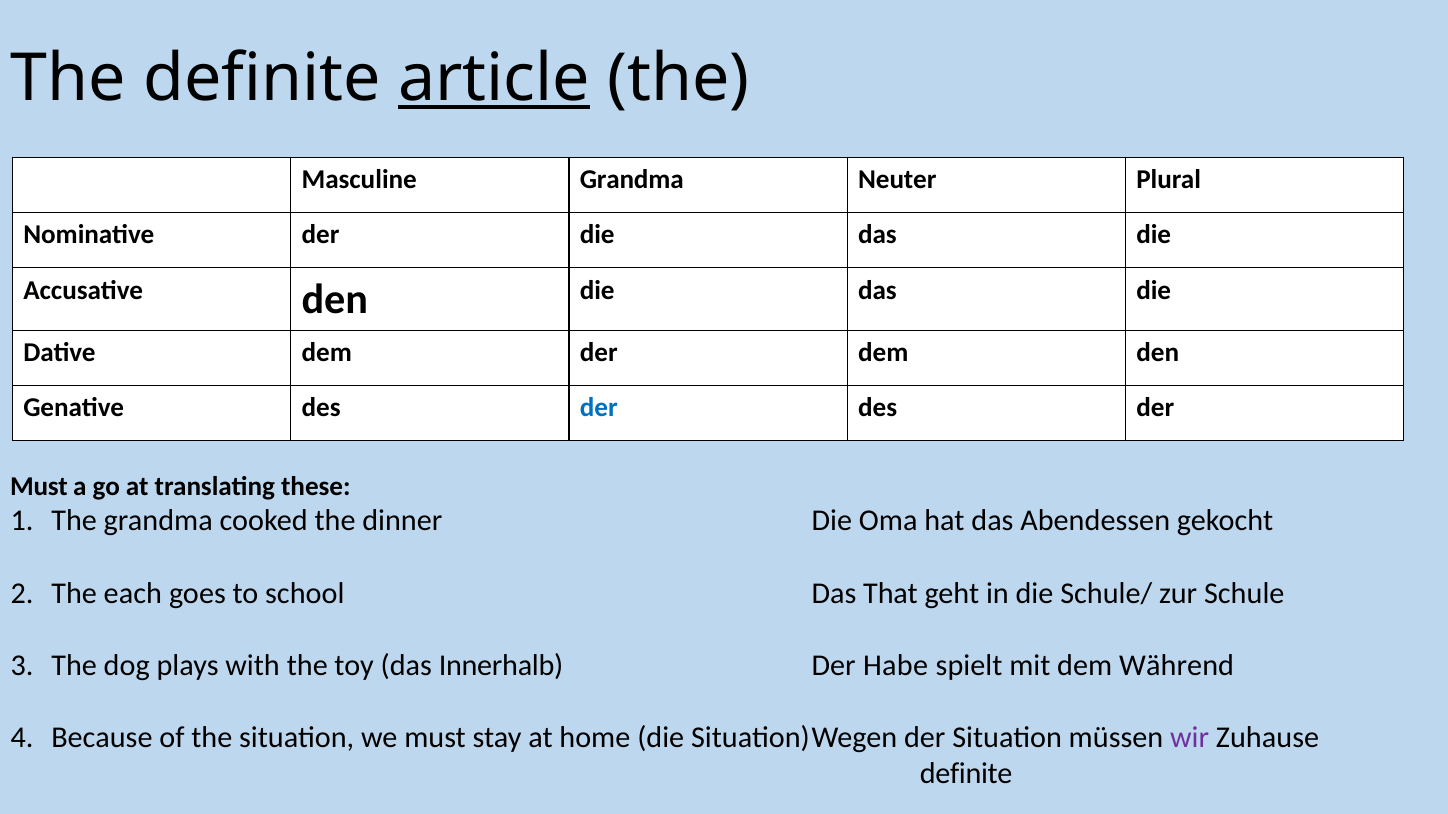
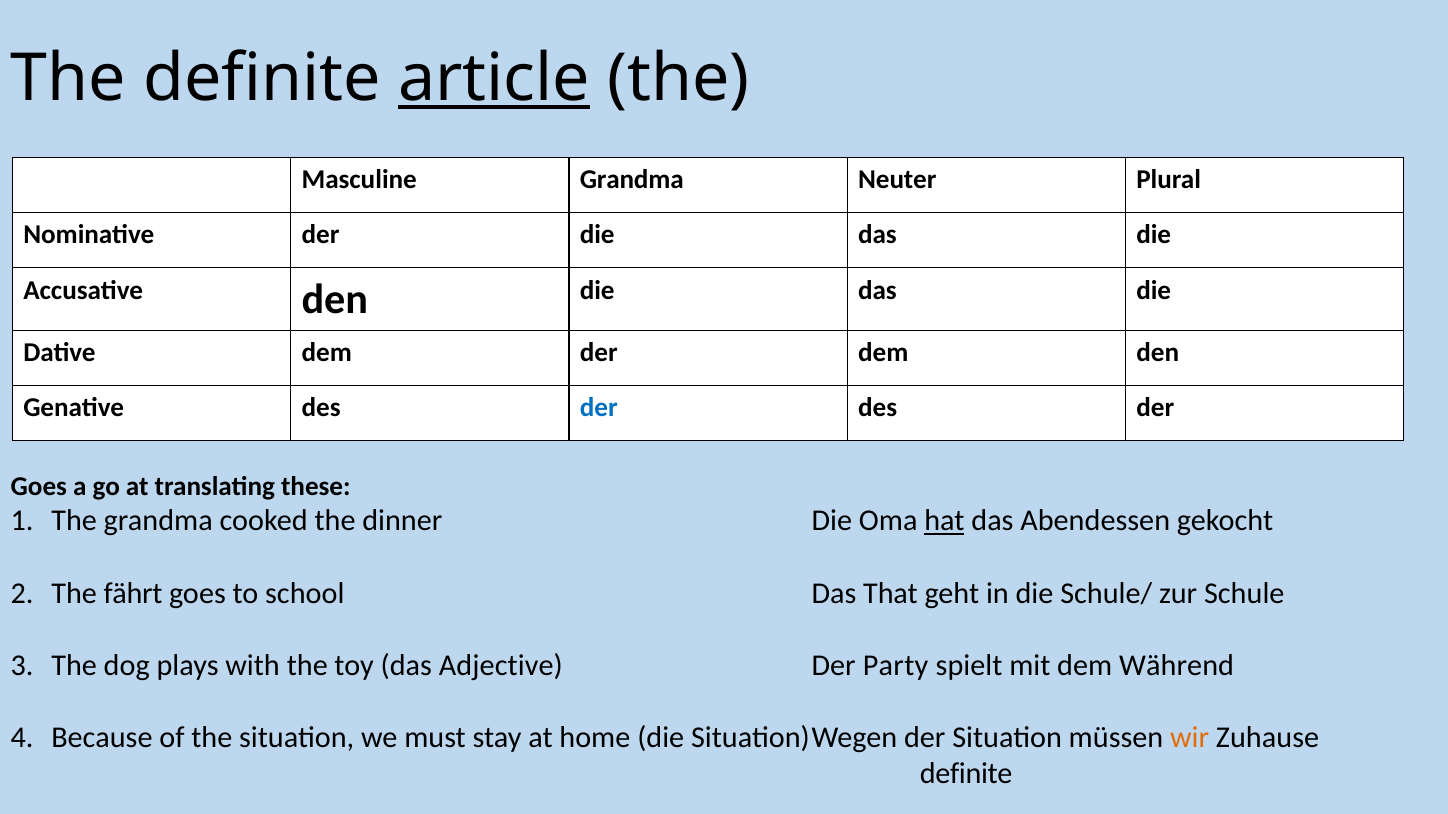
Must at (39, 486): Must -> Goes
hat underline: none -> present
each: each -> fährt
Innerhalb: Innerhalb -> Adjective
Habe: Habe -> Party
wir colour: purple -> orange
